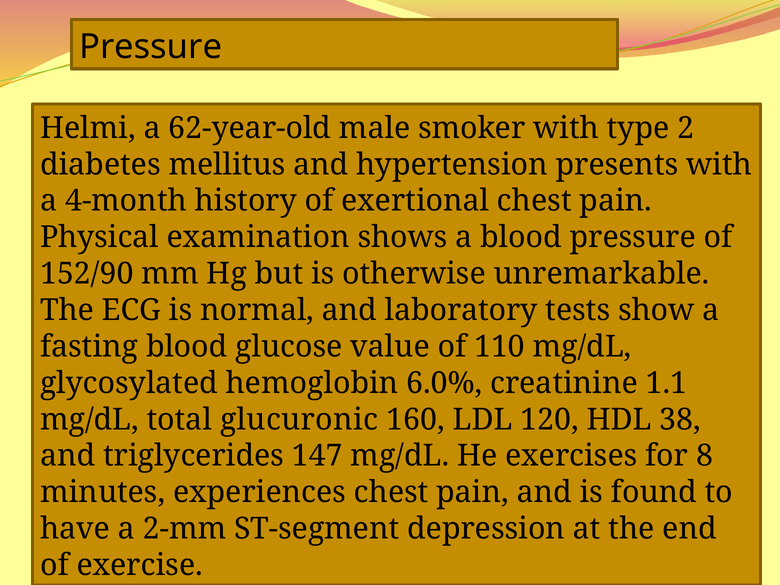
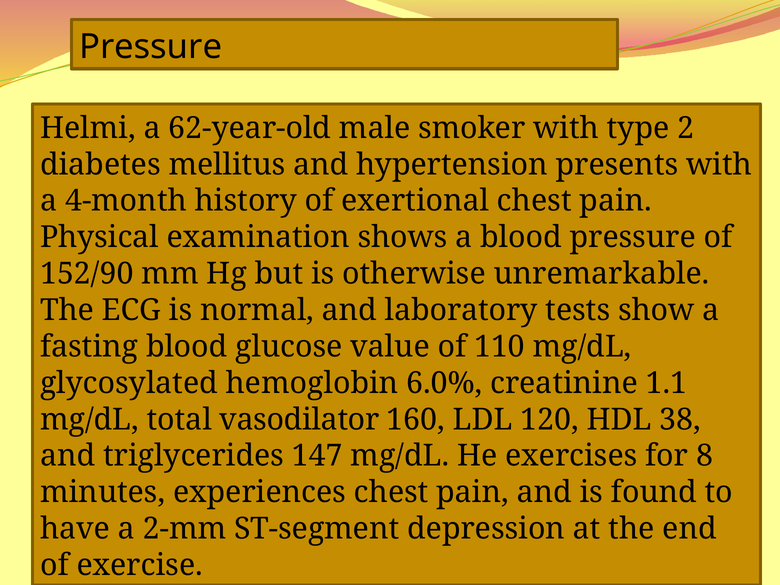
glucuronic: glucuronic -> vasodilator
